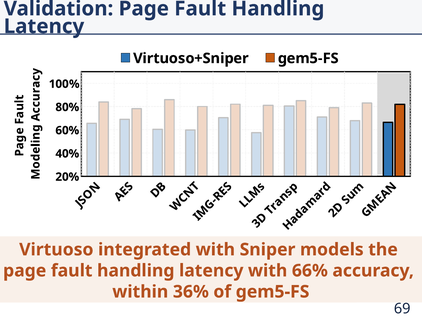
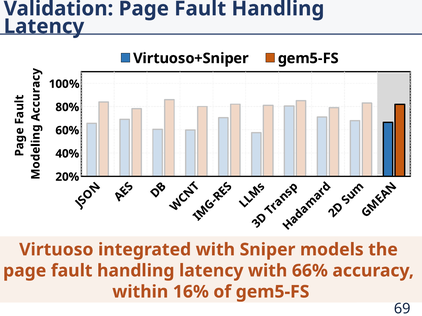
36%: 36% -> 16%
